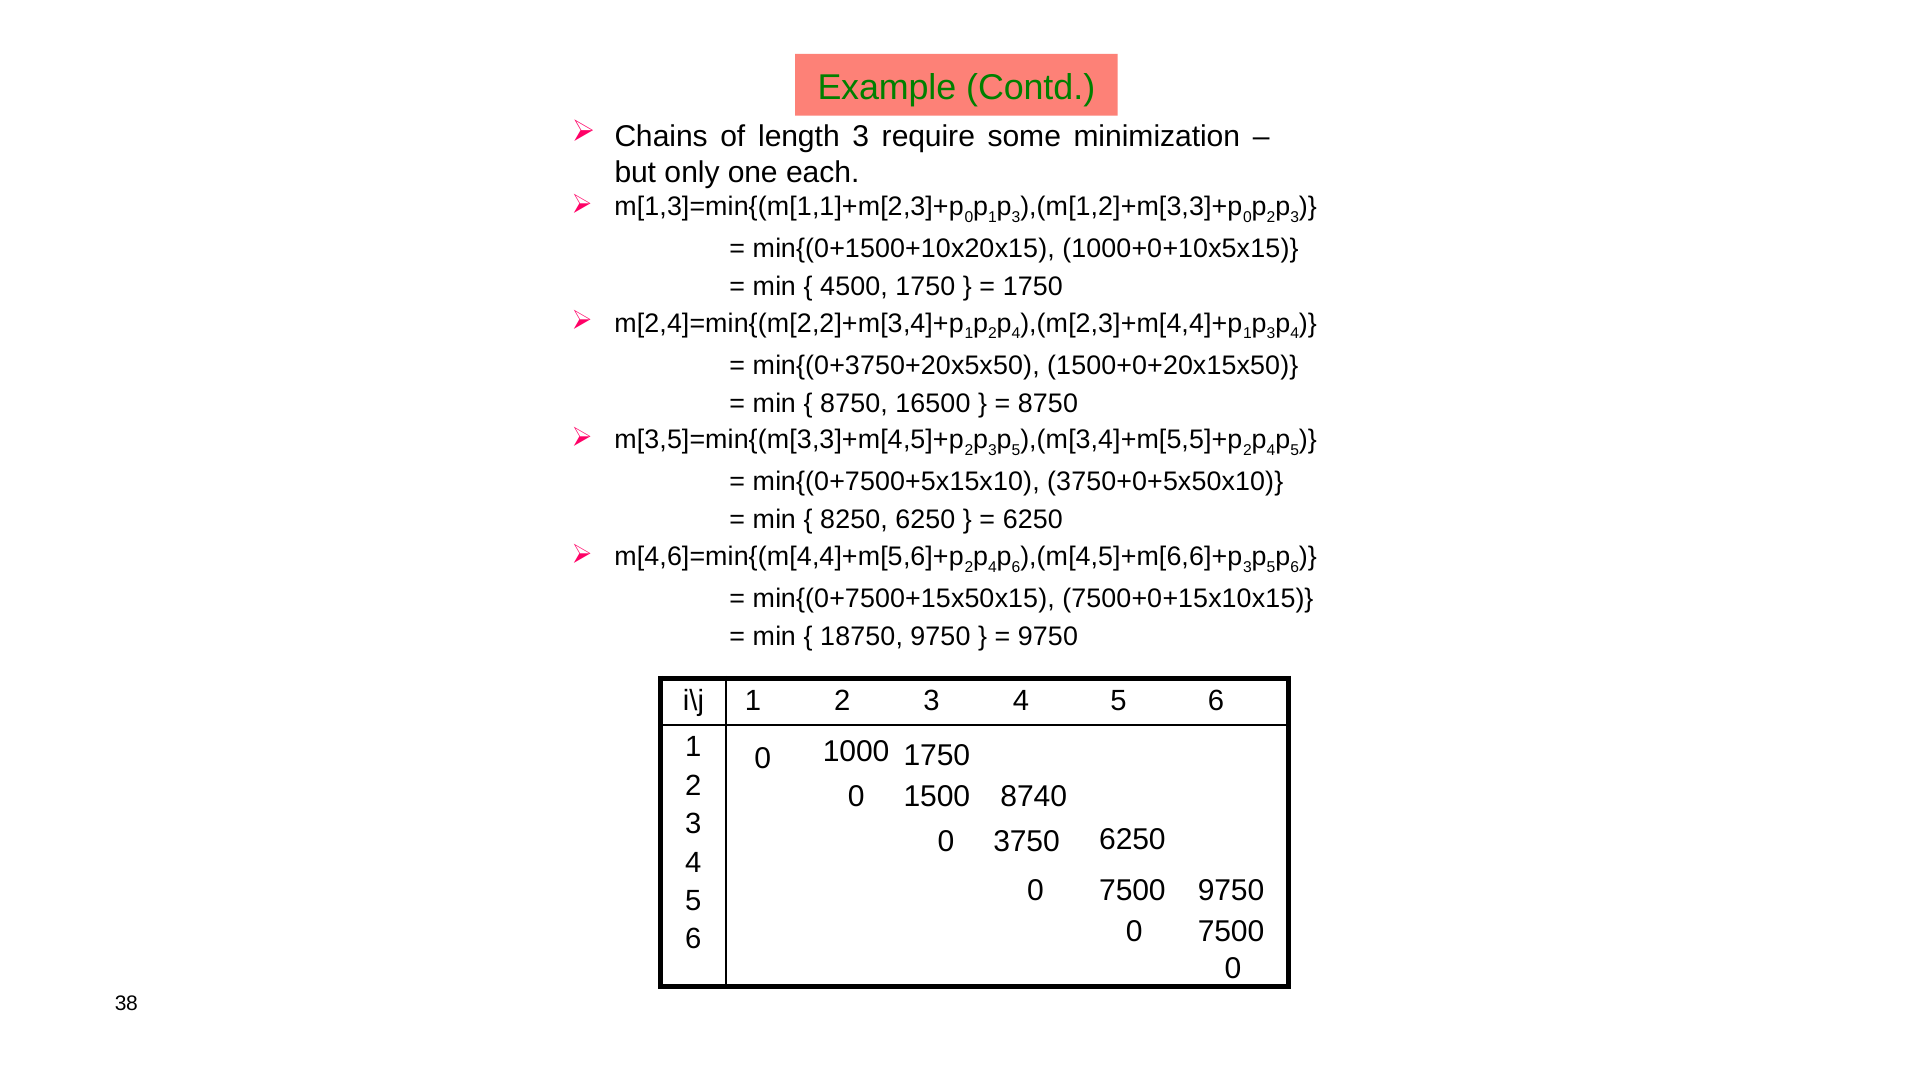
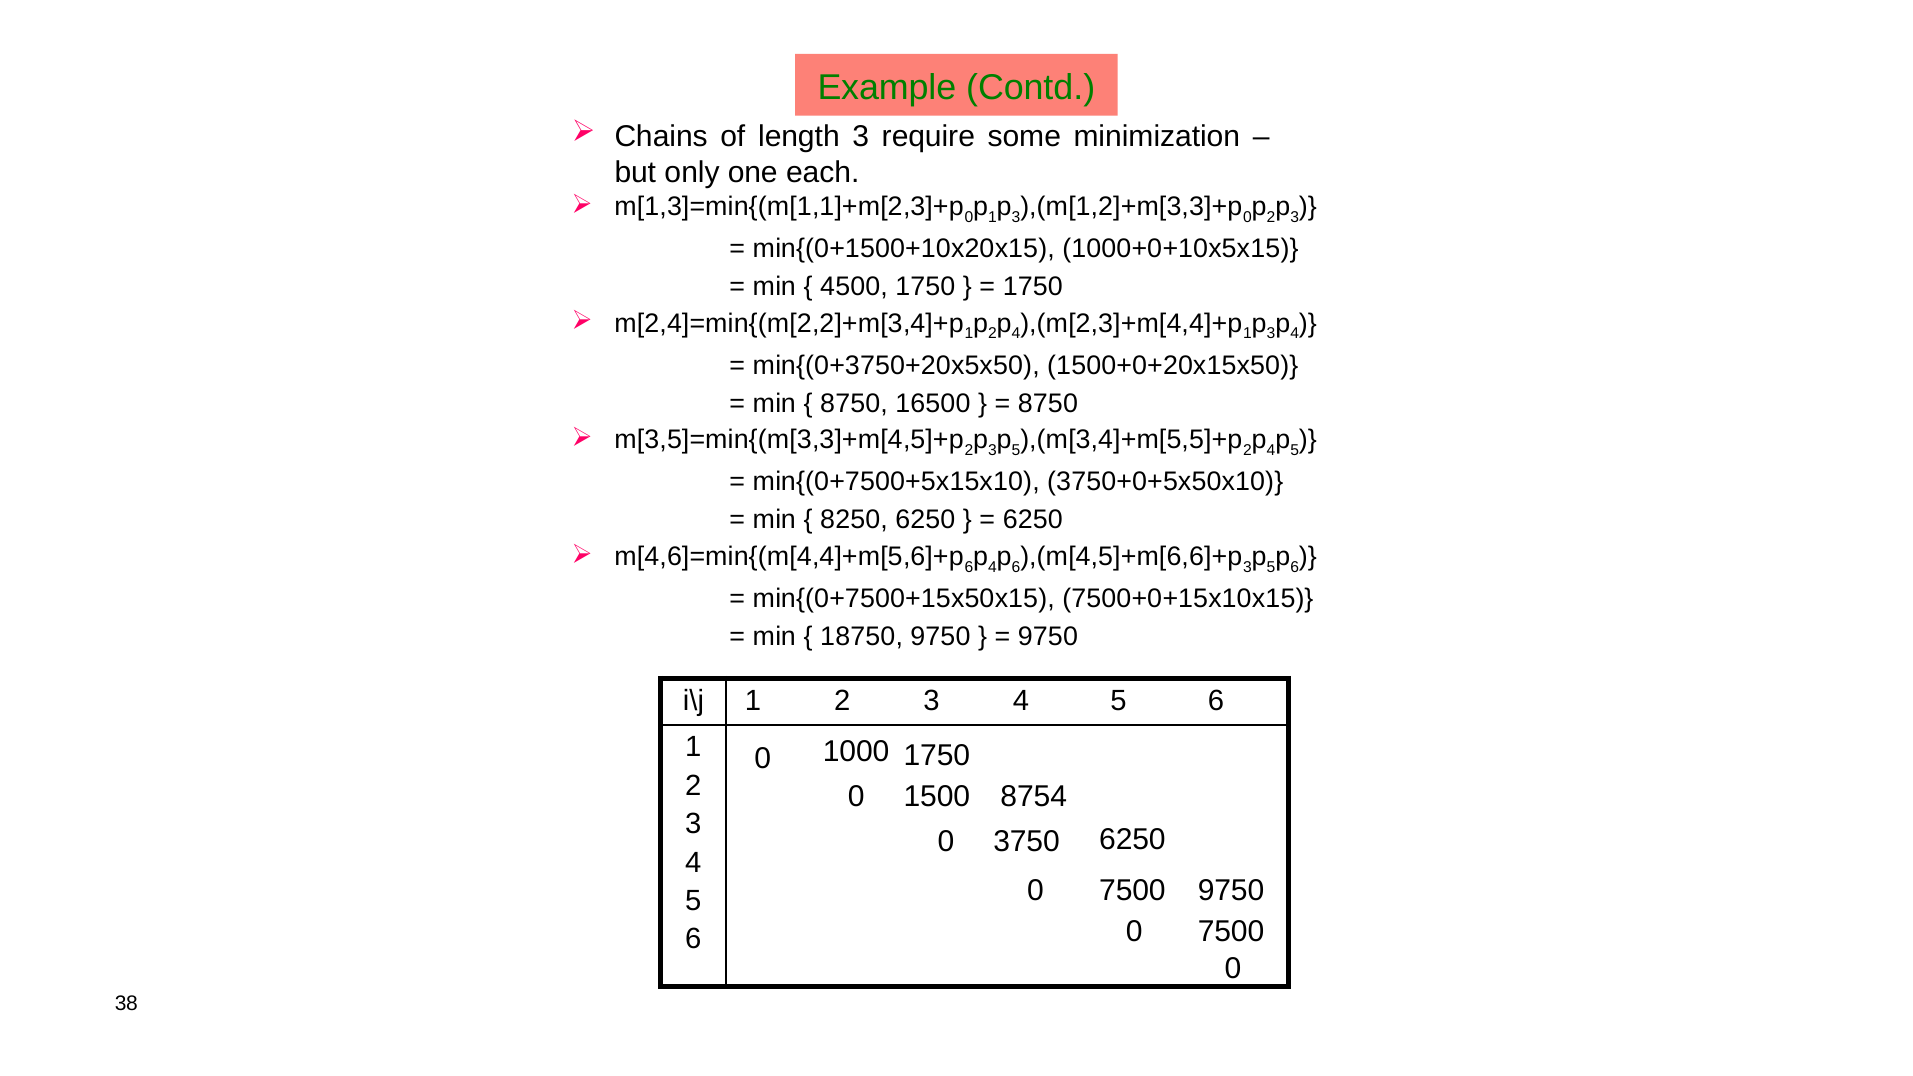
2 at (969, 567): 2 -> 6
8740: 8740 -> 8754
